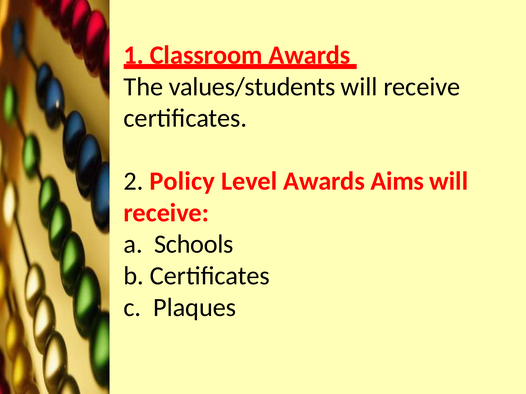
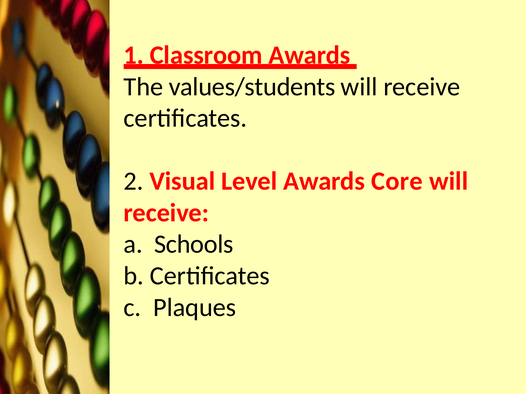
Policy: Policy -> Visual
Aims: Aims -> Core
